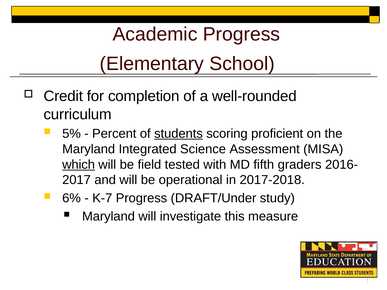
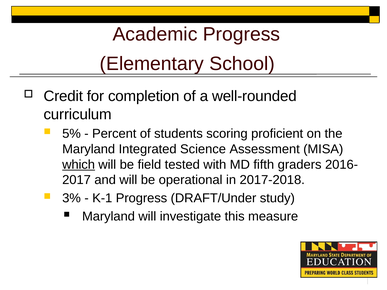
students underline: present -> none
6%: 6% -> 3%
K-7: K-7 -> K-1
